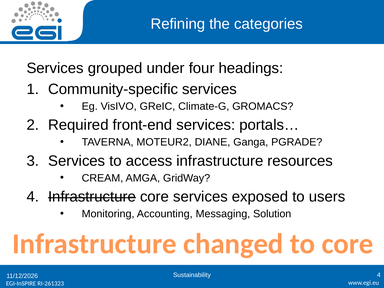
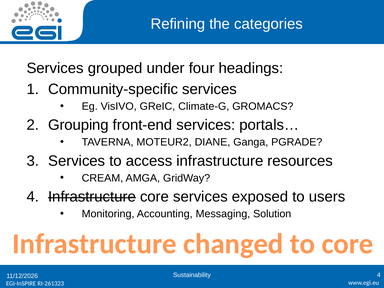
Required: Required -> Grouping
